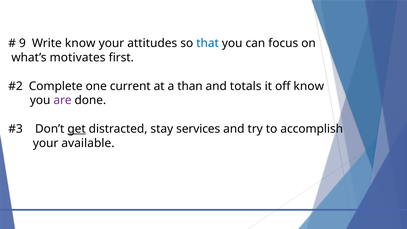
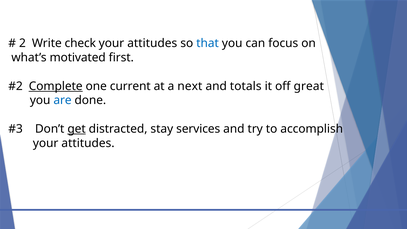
9: 9 -> 2
Write know: know -> check
motivates: motivates -> motivated
Complete underline: none -> present
than: than -> next
off know: know -> great
are colour: purple -> blue
available at (88, 143): available -> attitudes
